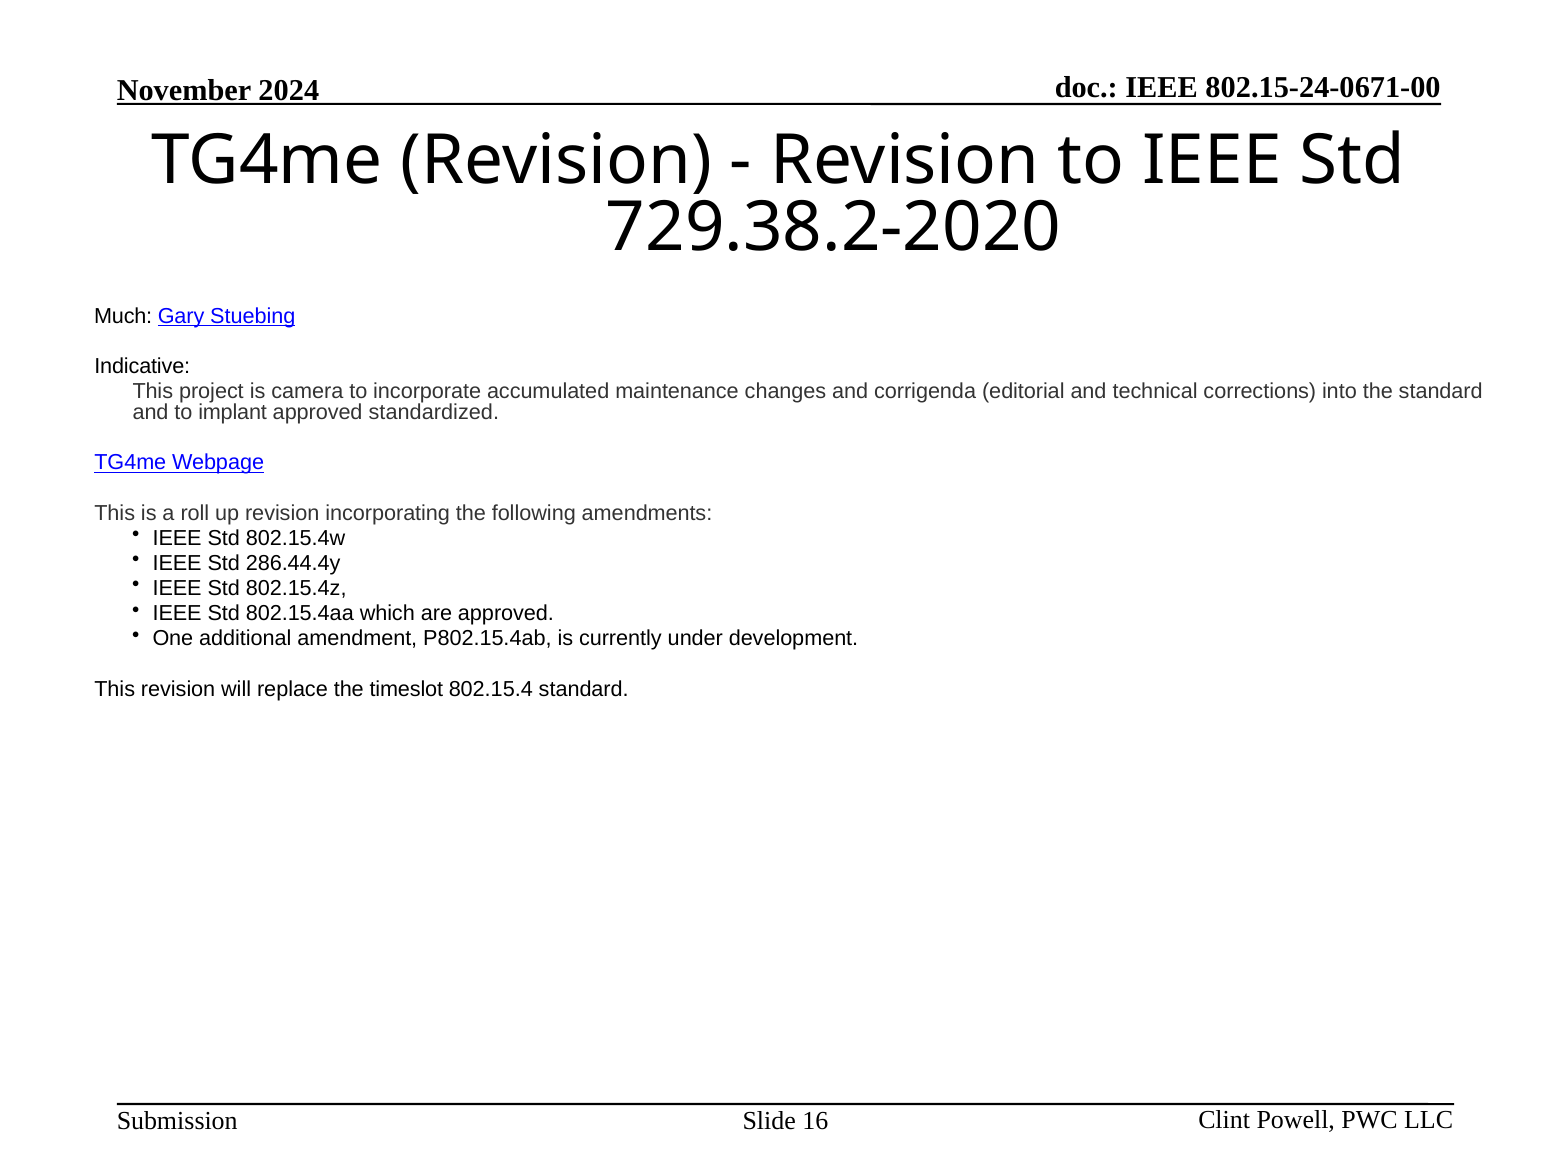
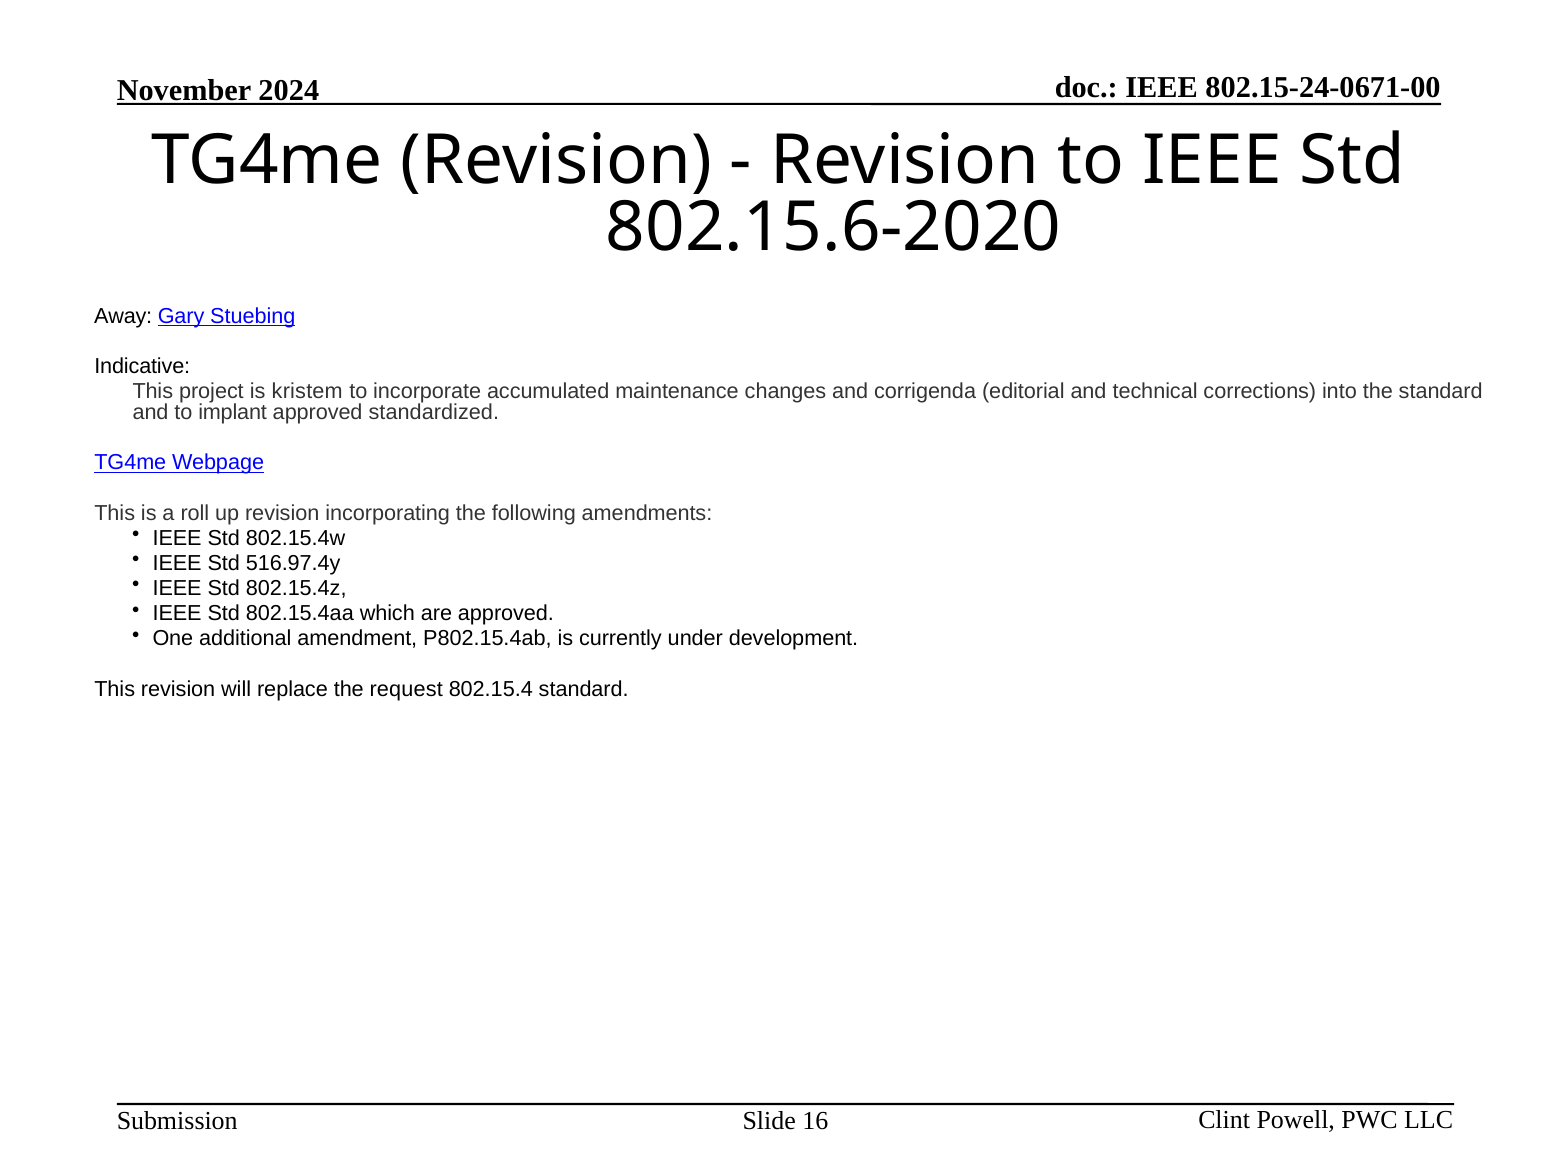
729.38.2-2020: 729.38.2-2020 -> 802.15.6-2020
Much: Much -> Away
camera: camera -> kristem
286.44.4y: 286.44.4y -> 516.97.4y
timeslot: timeslot -> request
